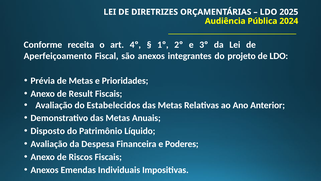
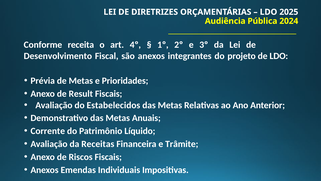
Aperfeiçoamento: Aperfeiçoamento -> Desenvolvimento
Disposto: Disposto -> Corrente
Despesa: Despesa -> Receitas
Poderes: Poderes -> Trâmite
